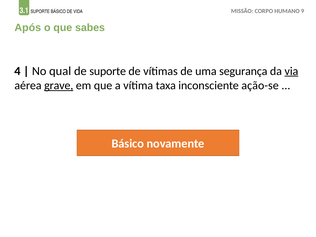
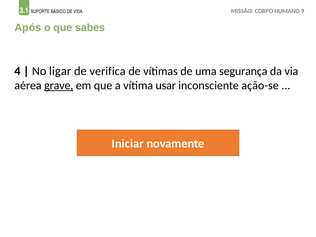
qual: qual -> ligar
de suporte: suporte -> verifica
via underline: present -> none
taxa: taxa -> usar
Básico at (128, 144): Básico -> Iniciar
